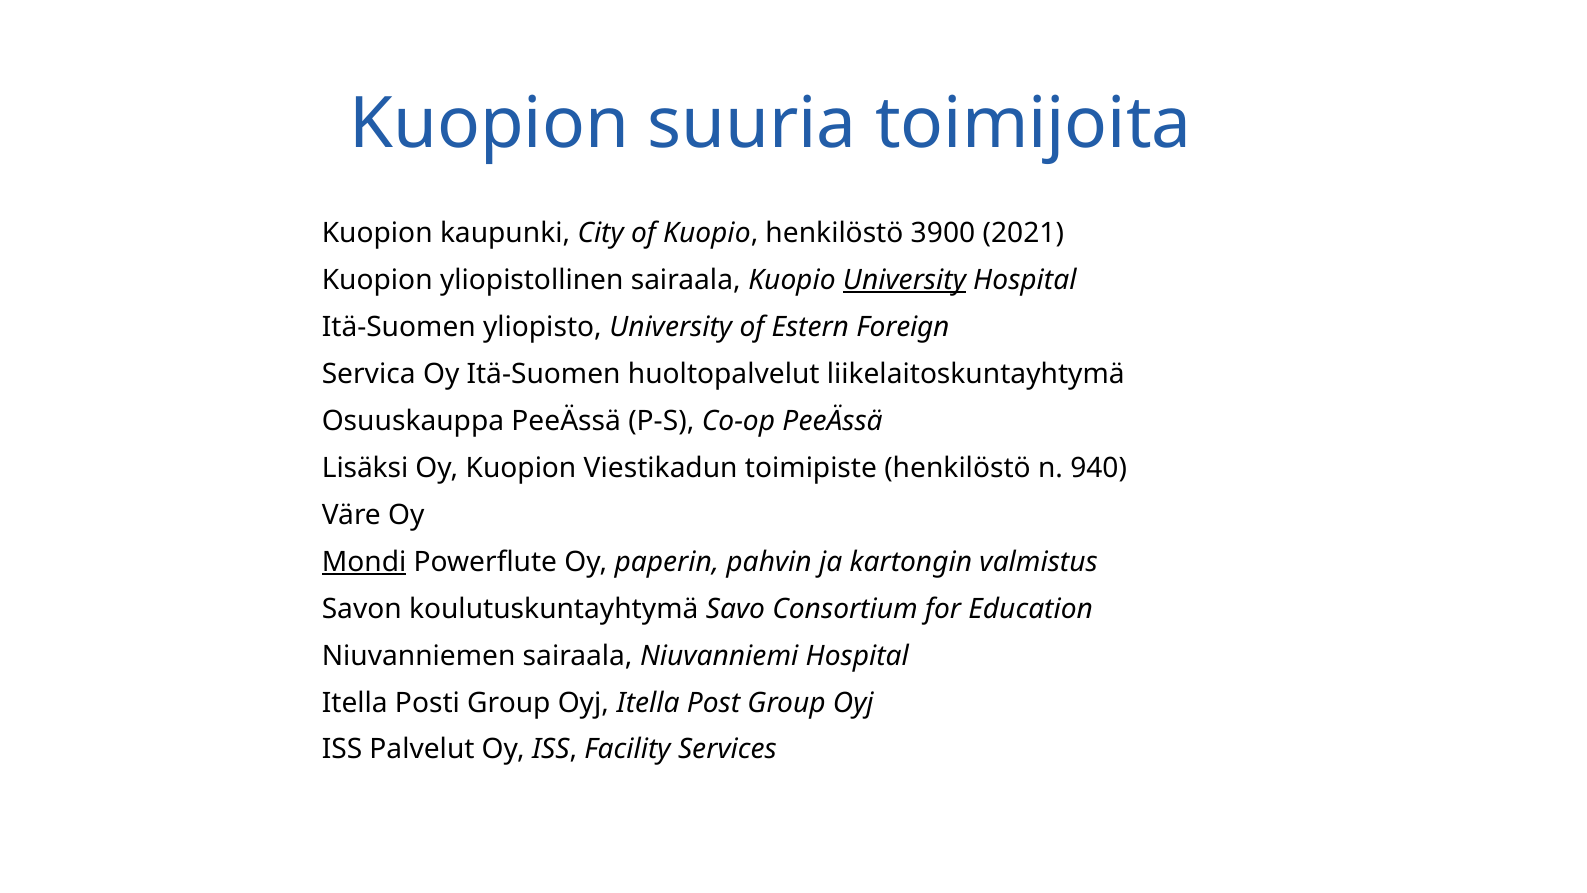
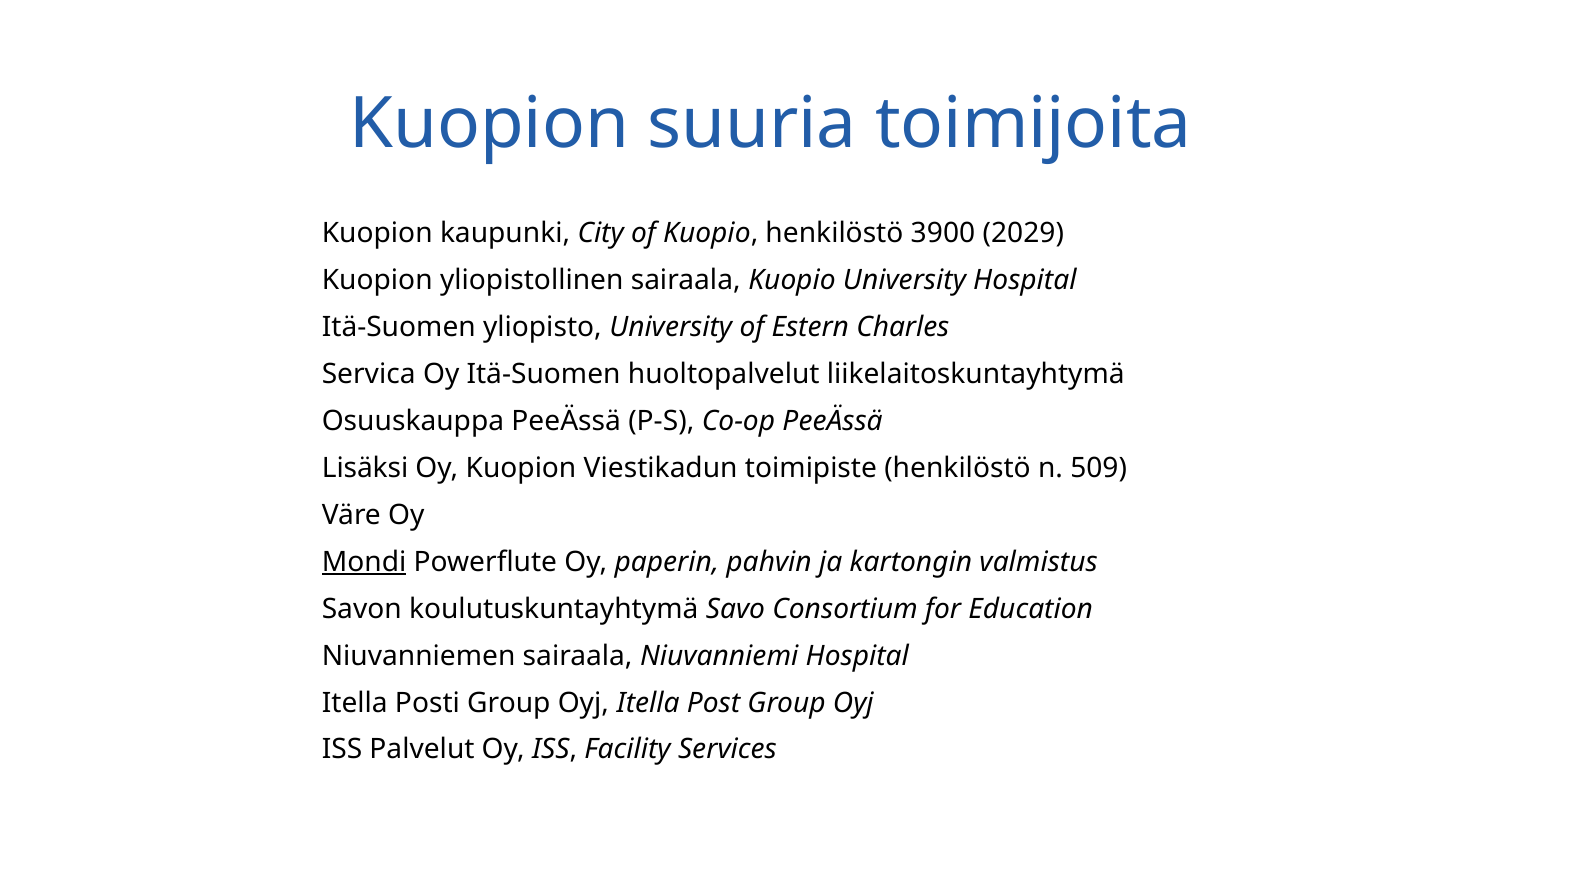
2021: 2021 -> 2029
University at (904, 280) underline: present -> none
Foreign: Foreign -> Charles
940: 940 -> 509
